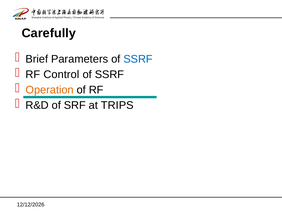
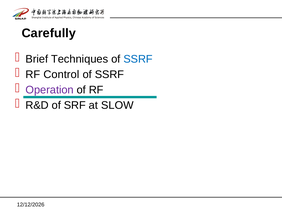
Parameters: Parameters -> Techniques
Operation colour: orange -> purple
TRIPS: TRIPS -> SLOW
